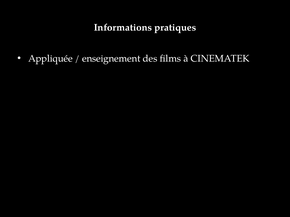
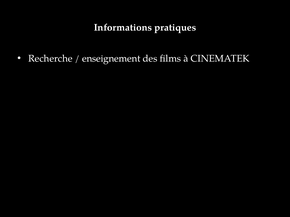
Appliquée: Appliquée -> Recherche
